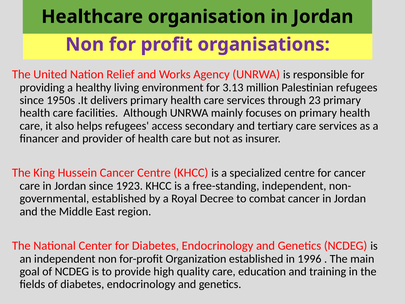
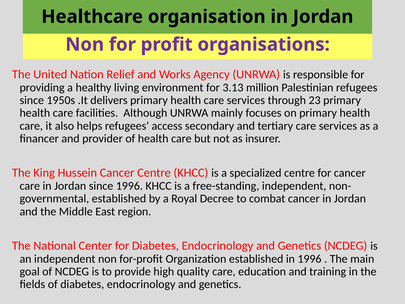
since 1923: 1923 -> 1996
